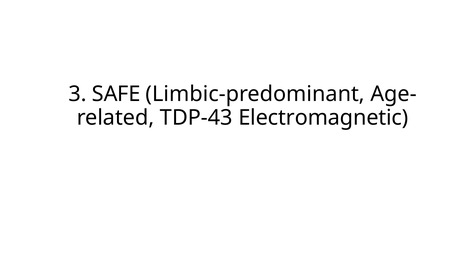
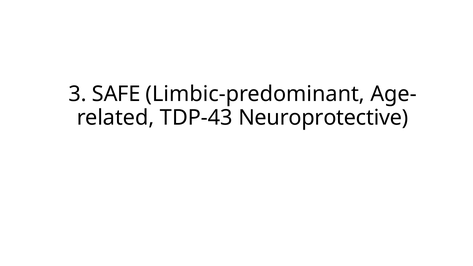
Electromagnetic: Electromagnetic -> Neuroprotective
